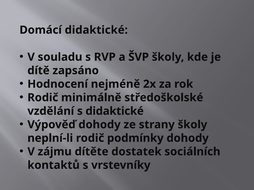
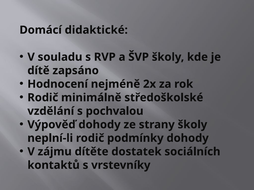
s didaktické: didaktické -> pochvalou
